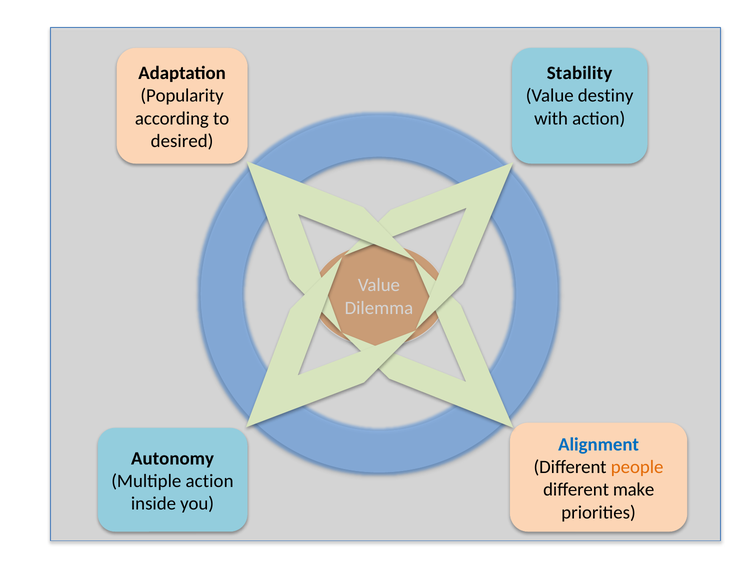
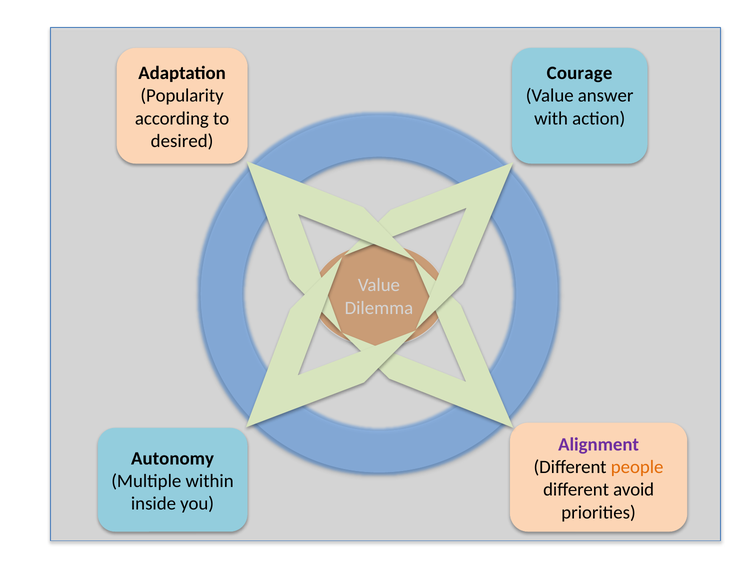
Stability: Stability -> Courage
destiny: destiny -> answer
Alignment colour: blue -> purple
Multiple action: action -> within
make: make -> avoid
